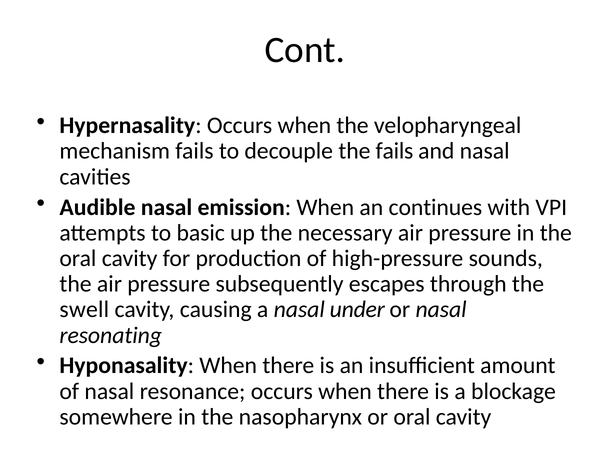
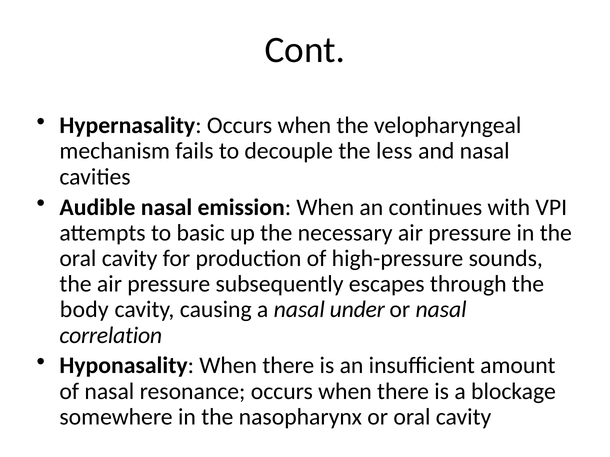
the fails: fails -> less
swell: swell -> body
resonating: resonating -> correlation
